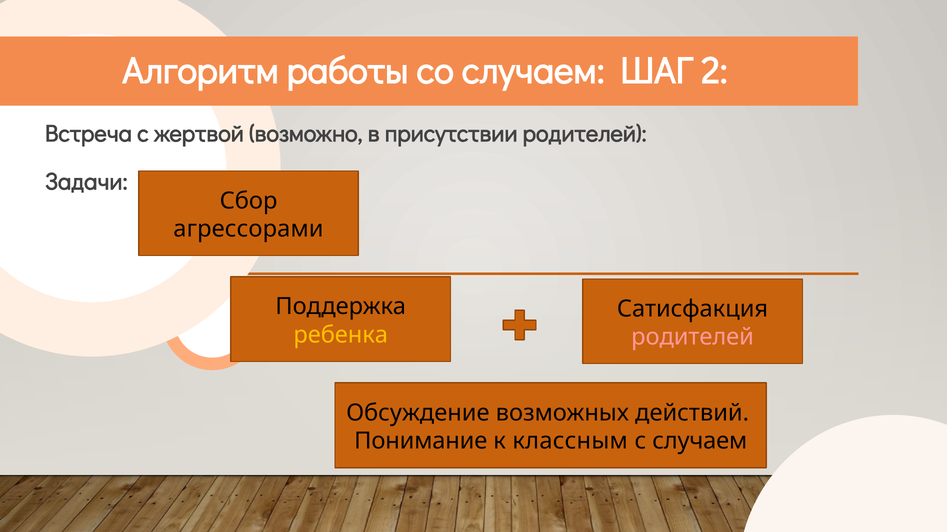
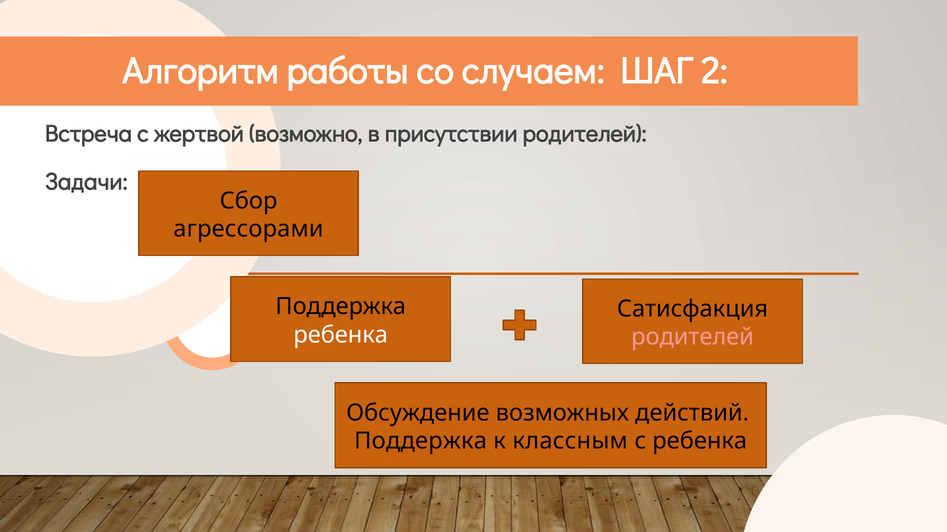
ребенка at (341, 335) colour: yellow -> white
Понимание at (421, 442): Понимание -> Поддержка
с случаем: случаем -> ребенка
